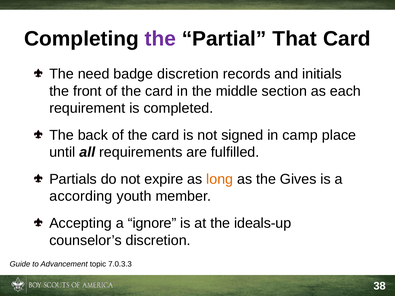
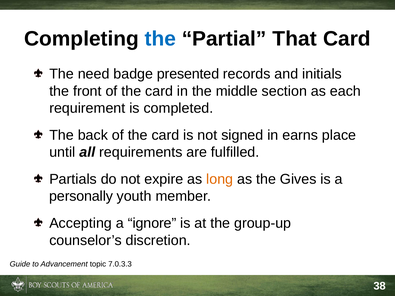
the at (160, 39) colour: purple -> blue
badge discretion: discretion -> presented
camp: camp -> earns
according: according -> personally
ideals-up: ideals-up -> group-up
